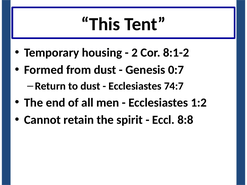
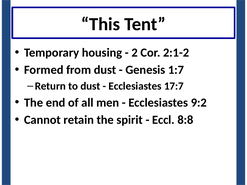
8:1-2: 8:1-2 -> 2:1-2
0:7: 0:7 -> 1:7
74:7: 74:7 -> 17:7
1:2: 1:2 -> 9:2
